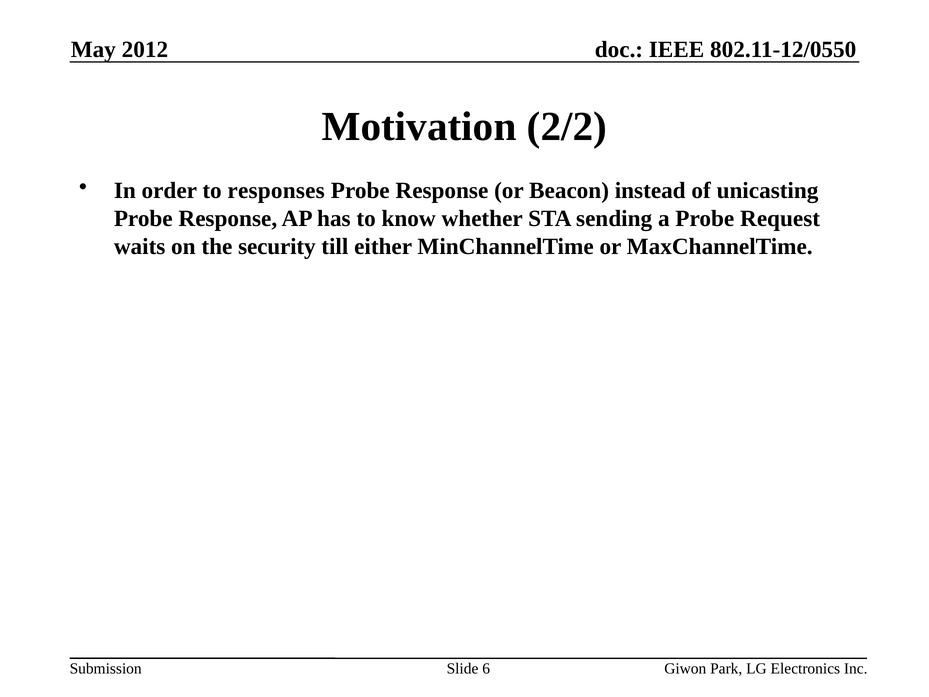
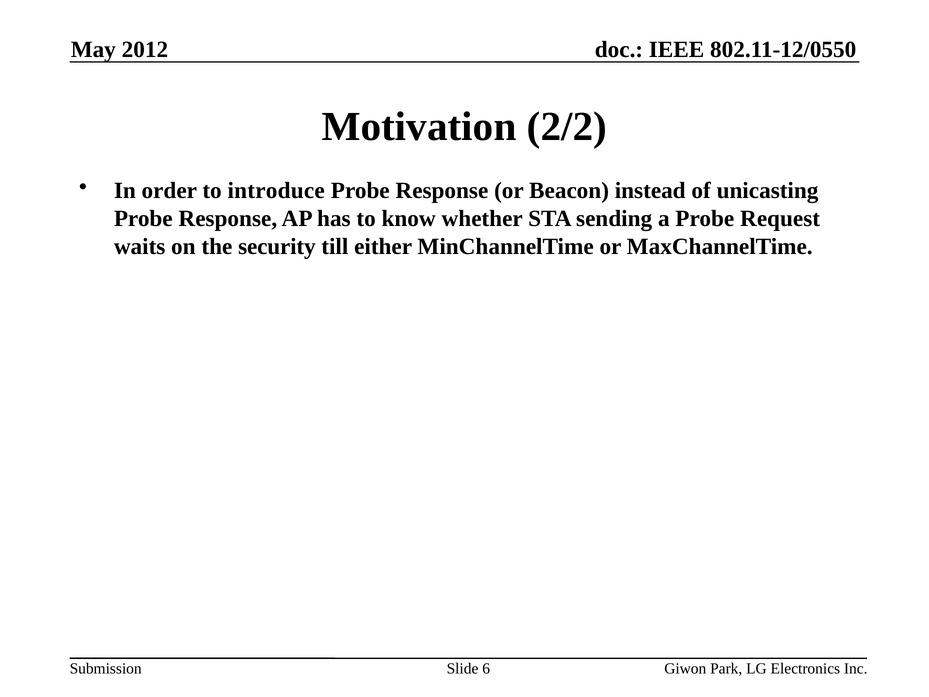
responses: responses -> introduce
